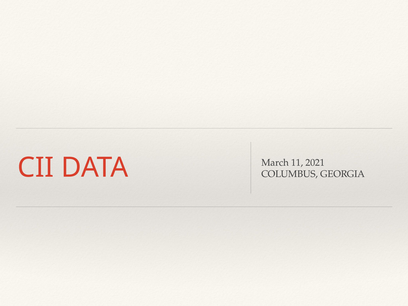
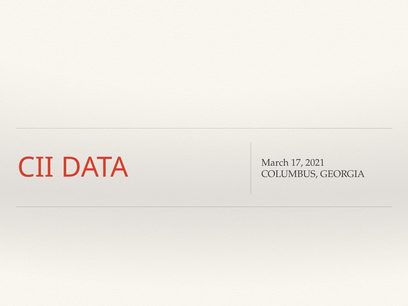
11: 11 -> 17
